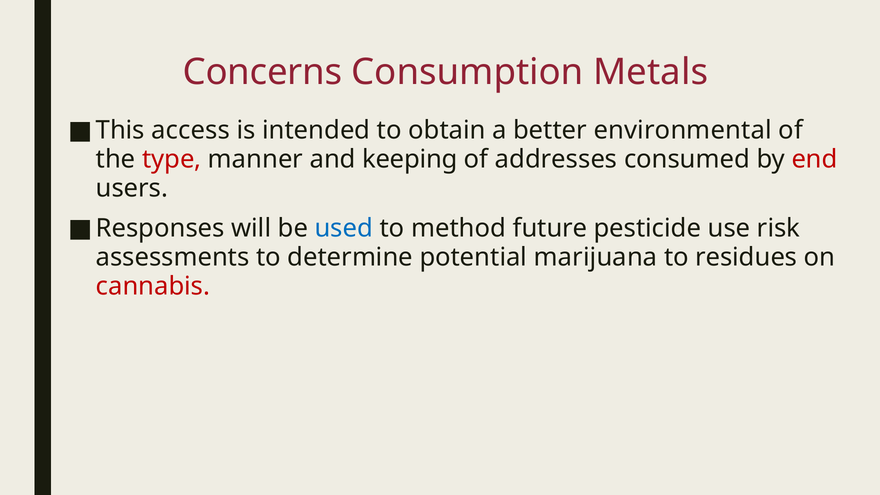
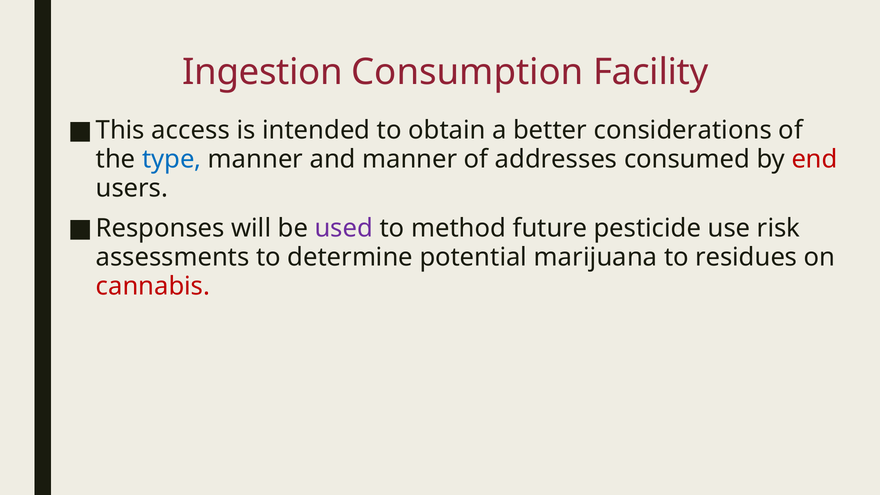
Concerns: Concerns -> Ingestion
Metals: Metals -> Facility
environmental: environmental -> considerations
type colour: red -> blue
and keeping: keeping -> manner
used colour: blue -> purple
